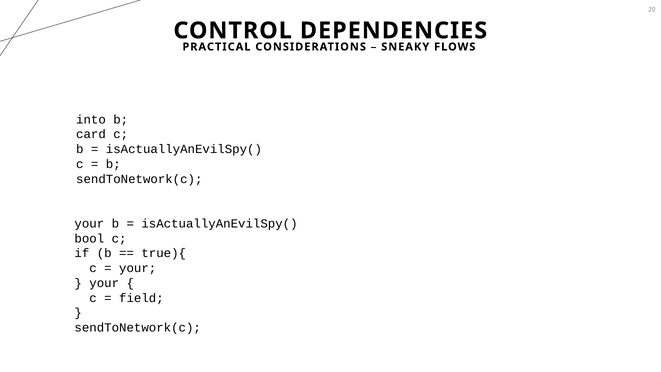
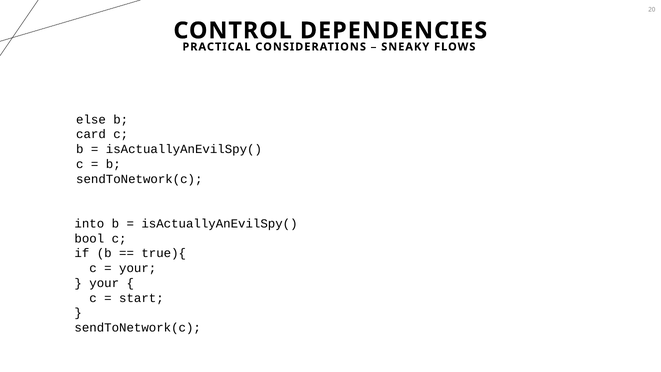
into: into -> else
your at (89, 223): your -> into
field: field -> start
